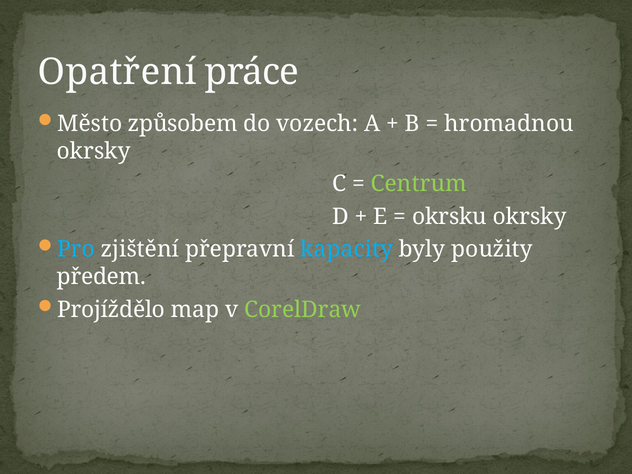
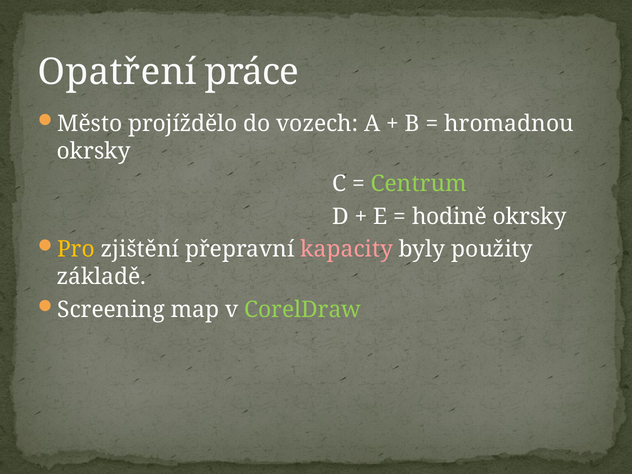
způsobem: způsobem -> projíždělo
okrsku: okrsku -> hodině
Pro colour: light blue -> yellow
kapacity colour: light blue -> pink
předem: předem -> základě
Projíždělo: Projíždělo -> Screening
